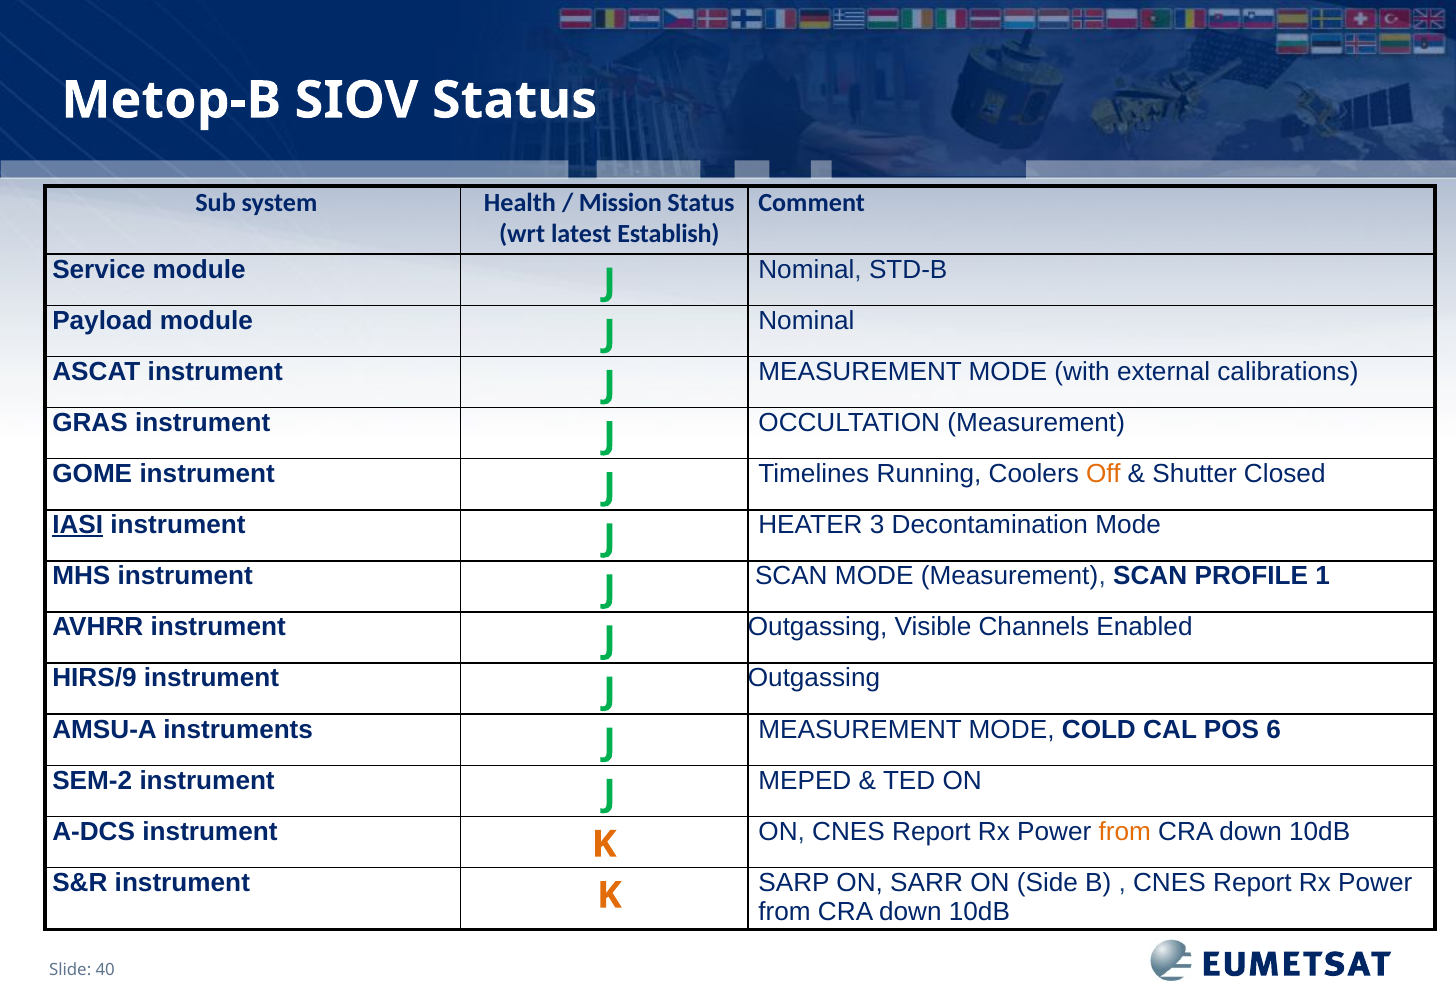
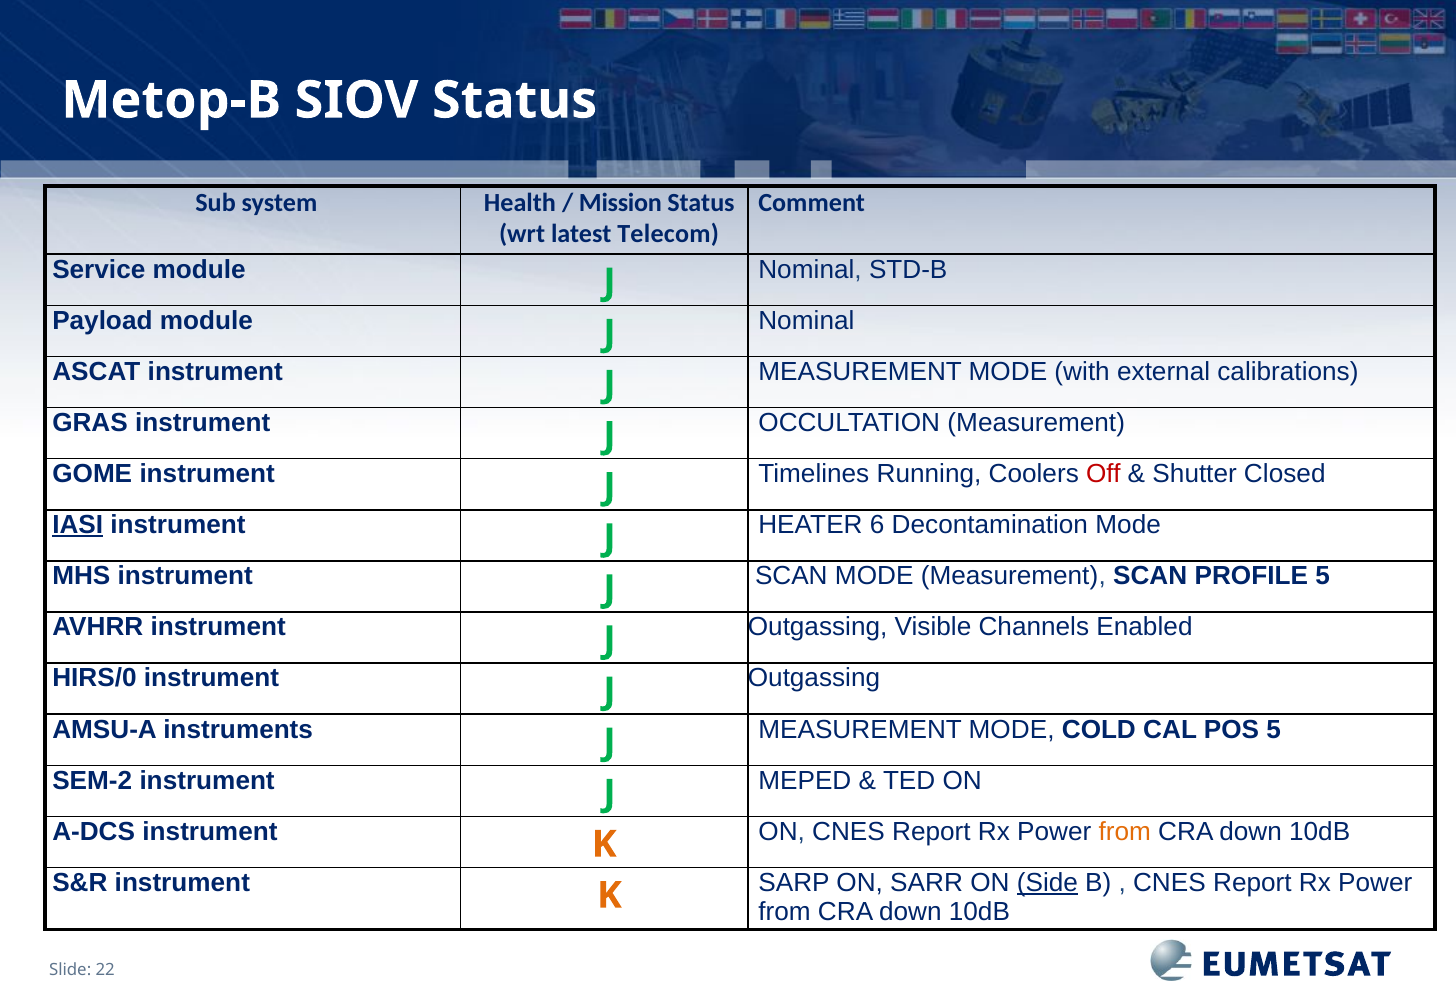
Establish: Establish -> Telecom
Off colour: orange -> red
3: 3 -> 6
PROFILE 1: 1 -> 5
HIRS/9: HIRS/9 -> HIRS/0
POS 6: 6 -> 5
Side underline: none -> present
40: 40 -> 22
